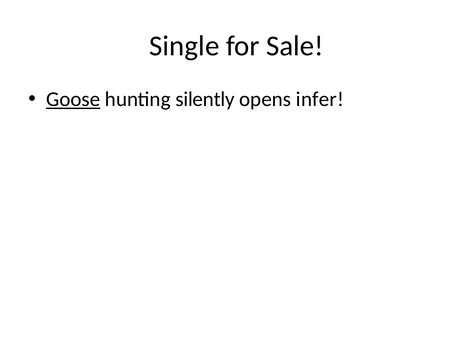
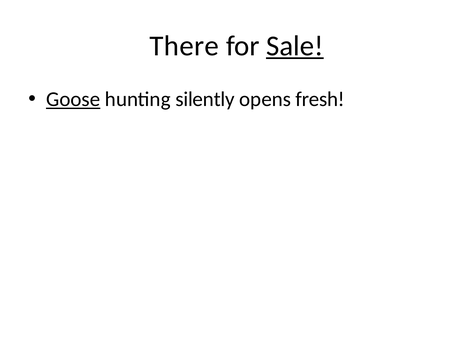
Single: Single -> There
Sale underline: none -> present
infer: infer -> fresh
